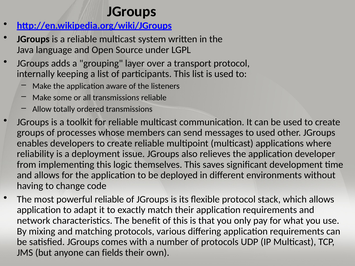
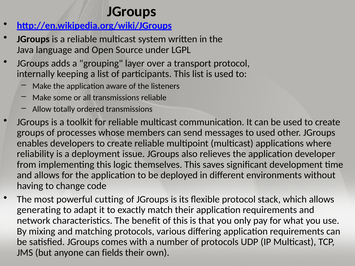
powerful reliable: reliable -> cutting
application at (39, 210): application -> generating
